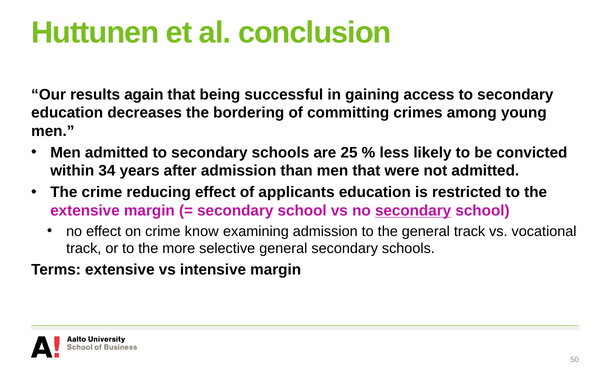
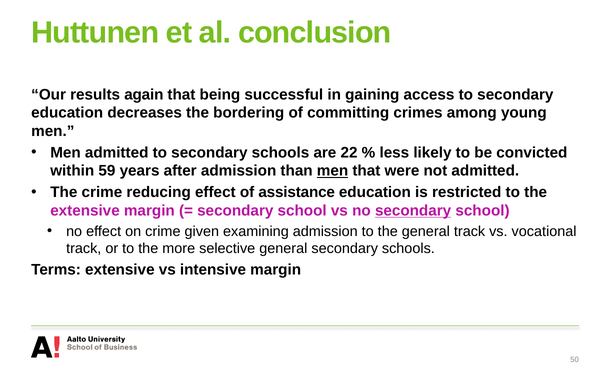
25: 25 -> 22
34: 34 -> 59
men at (333, 171) underline: none -> present
applicants: applicants -> assistance
know: know -> given
